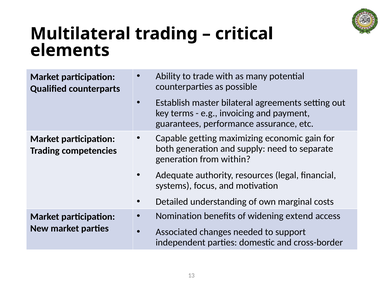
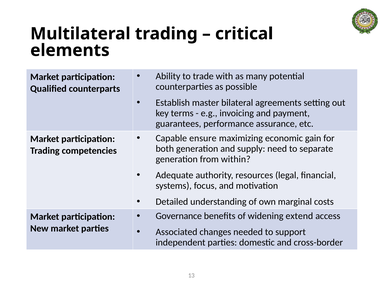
getting: getting -> ensure
Nomination: Nomination -> Governance
